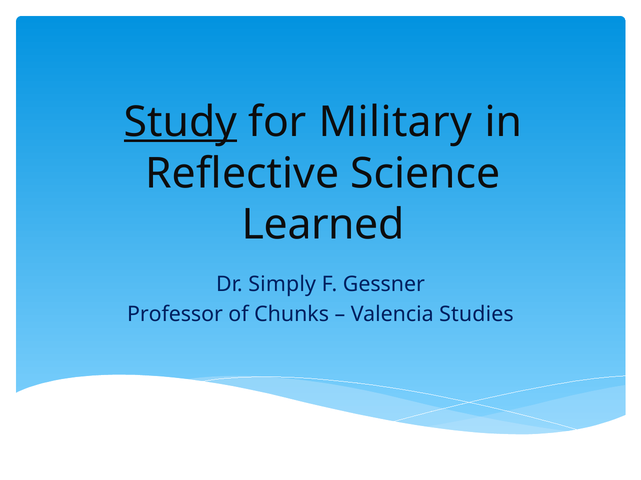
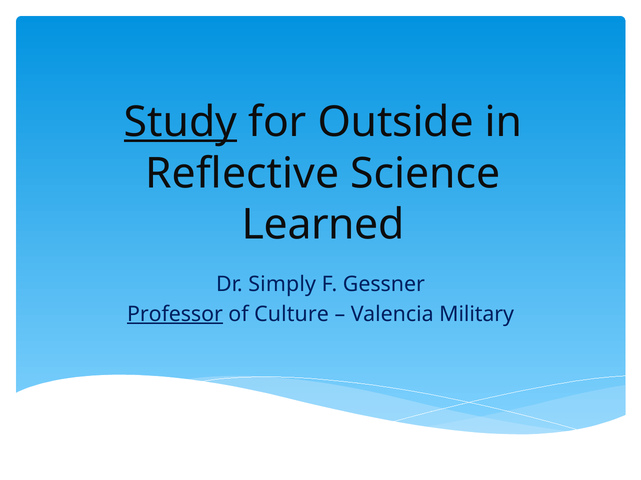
Military: Military -> Outside
Professor underline: none -> present
Chunks: Chunks -> Culture
Studies: Studies -> Military
